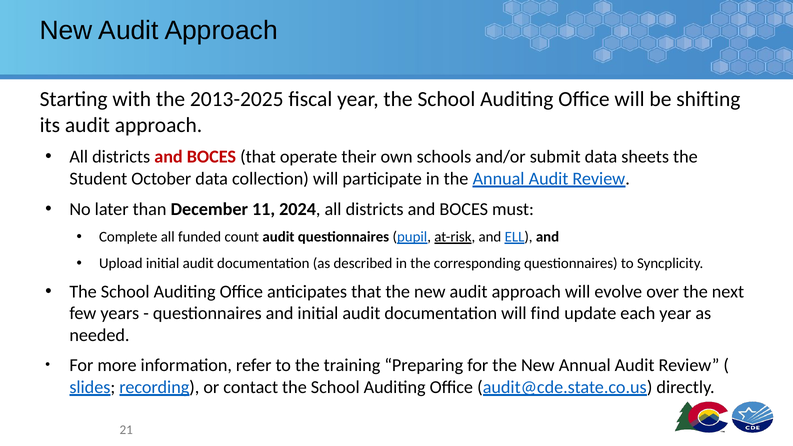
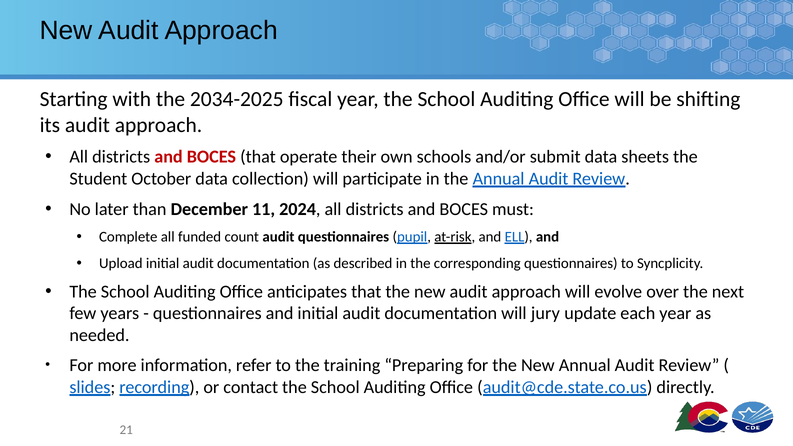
2013-2025: 2013-2025 -> 2034-2025
find: find -> jury
